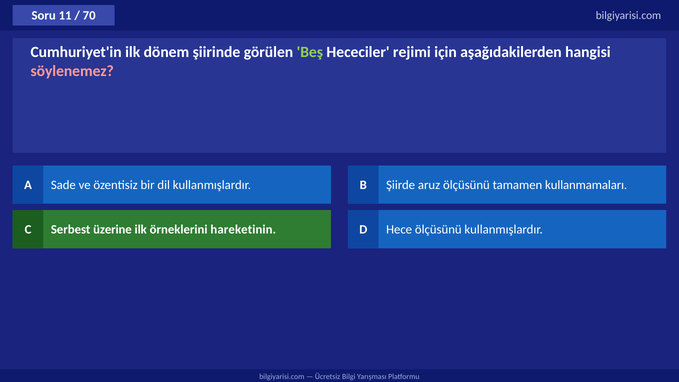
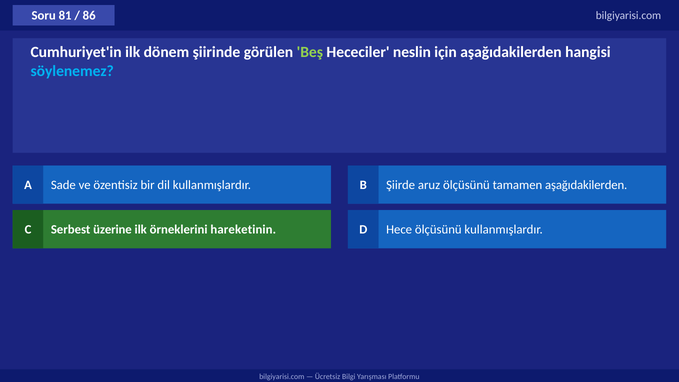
11: 11 -> 81
70: 70 -> 86
rejimi: rejimi -> neslin
söylenemez colour: pink -> light blue
tamamen kullanmamaları: kullanmamaları -> aşağıdakilerden
